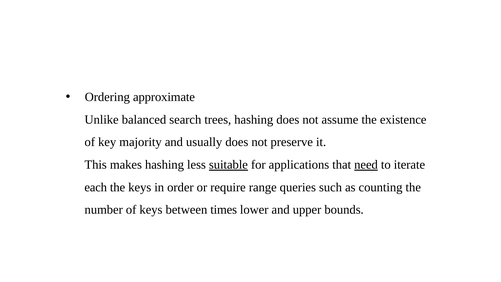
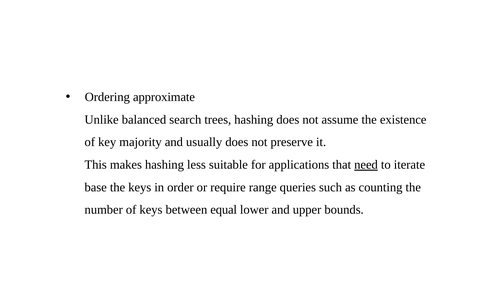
suitable underline: present -> none
each: each -> base
times: times -> equal
